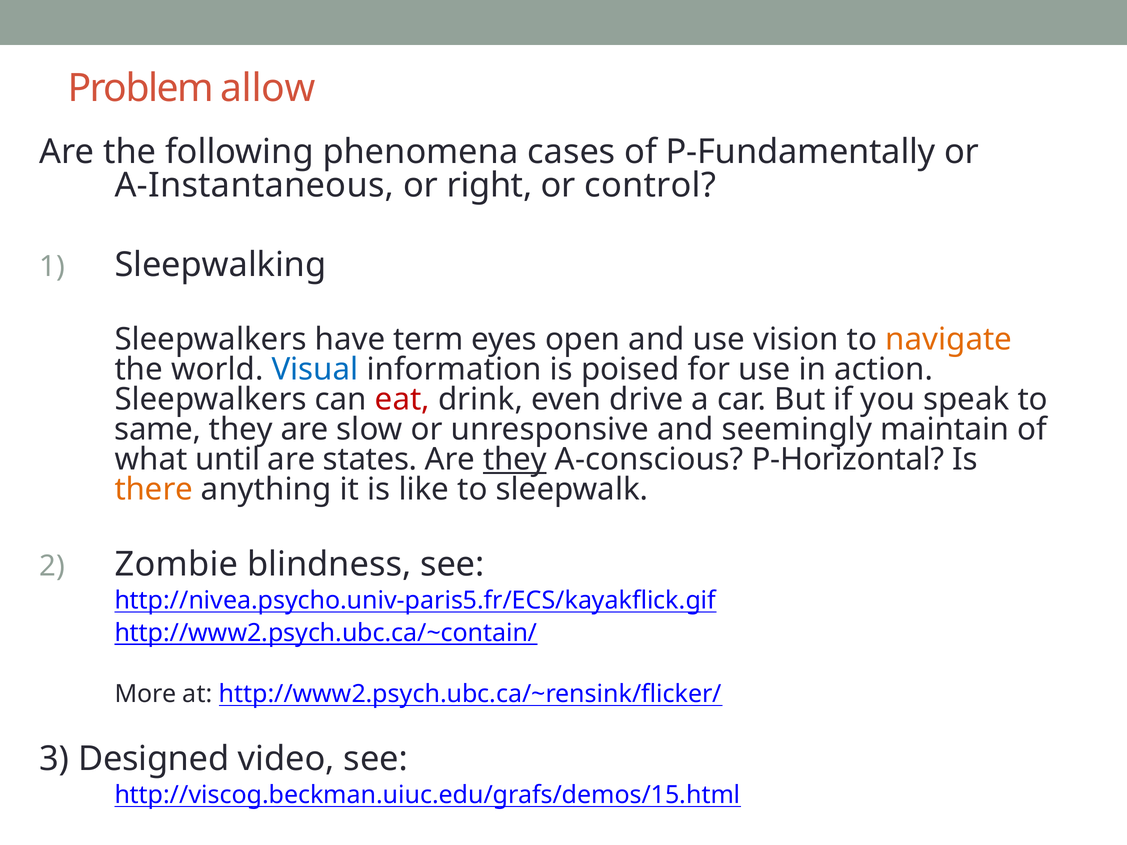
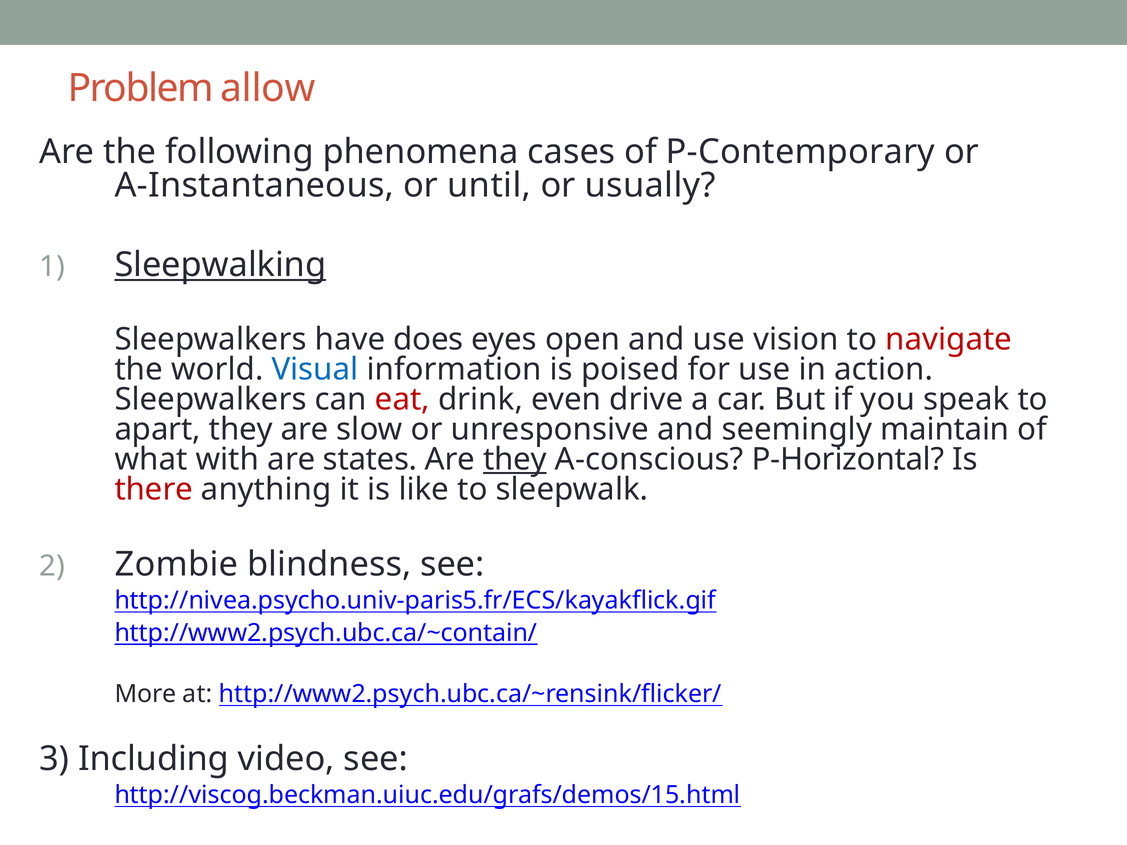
P-Fundamentally: P-Fundamentally -> P-Contemporary
right: right -> until
control: control -> usually
Sleepwalking underline: none -> present
term: term -> does
navigate colour: orange -> red
same: same -> apart
until: until -> with
there colour: orange -> red
Designed: Designed -> Including
